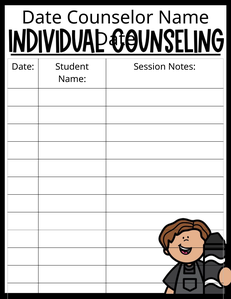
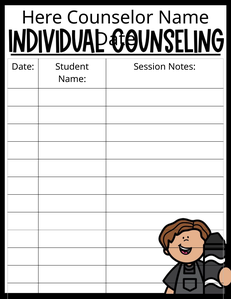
Date at (42, 18): Date -> Here
